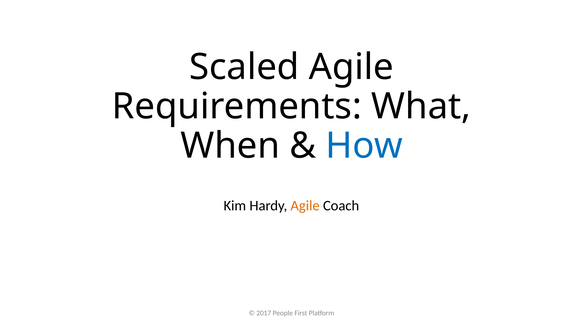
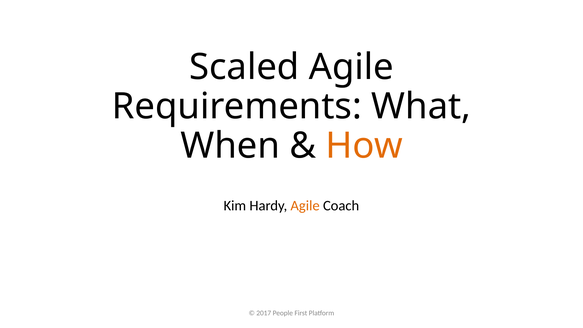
How colour: blue -> orange
